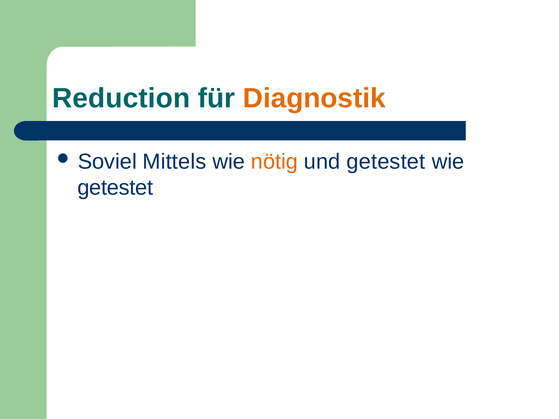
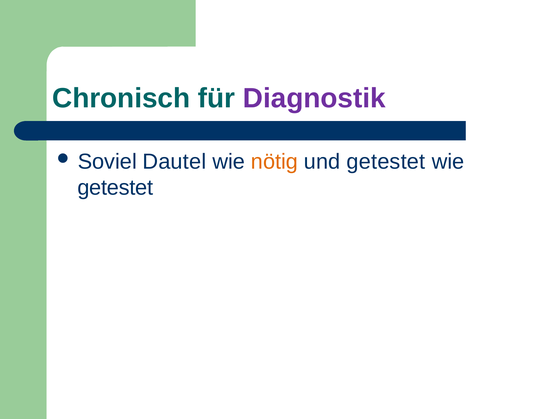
Reduction: Reduction -> Chronisch
Diagnostik colour: orange -> purple
Mittels: Mittels -> Dautel
